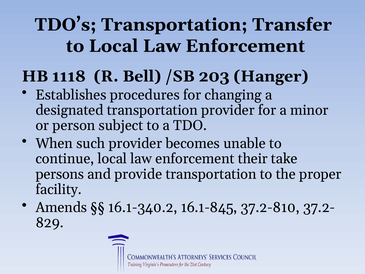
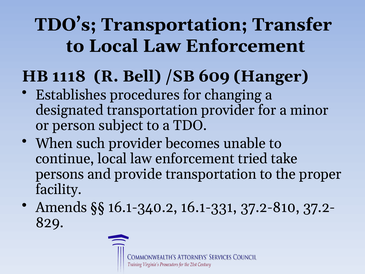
203: 203 -> 609
their: their -> tried
16.1-845: 16.1-845 -> 16.1-331
